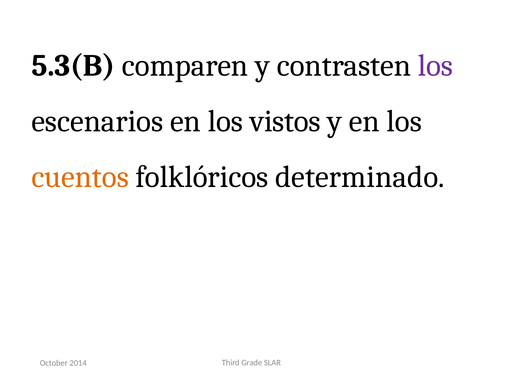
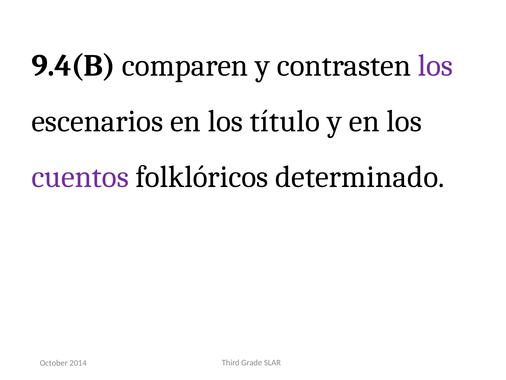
5.3(B: 5.3(B -> 9.4(B
vistos: vistos -> título
cuentos colour: orange -> purple
